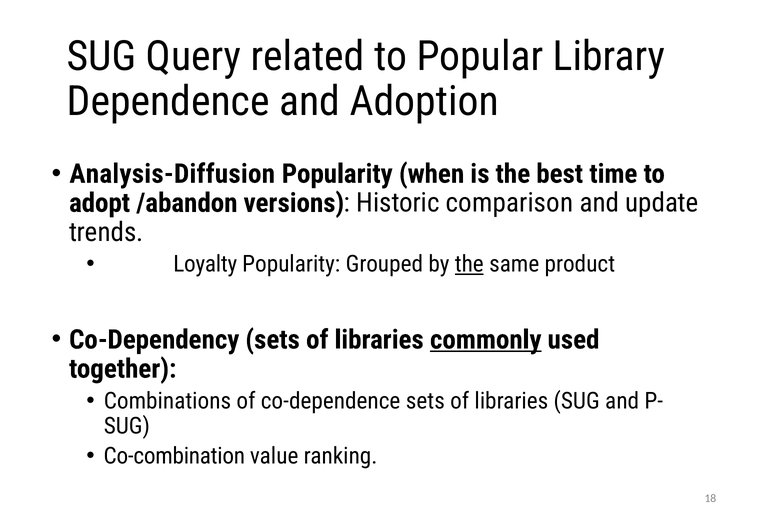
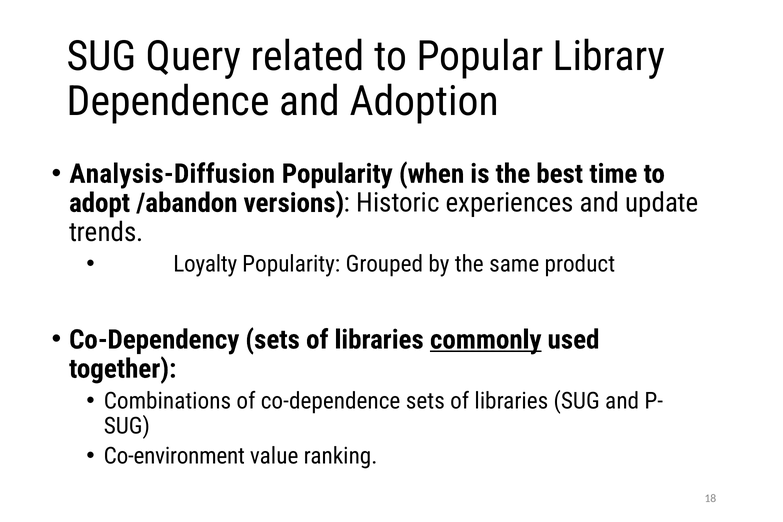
comparison: comparison -> experiences
the at (469, 264) underline: present -> none
Co-combination: Co-combination -> Co-environment
